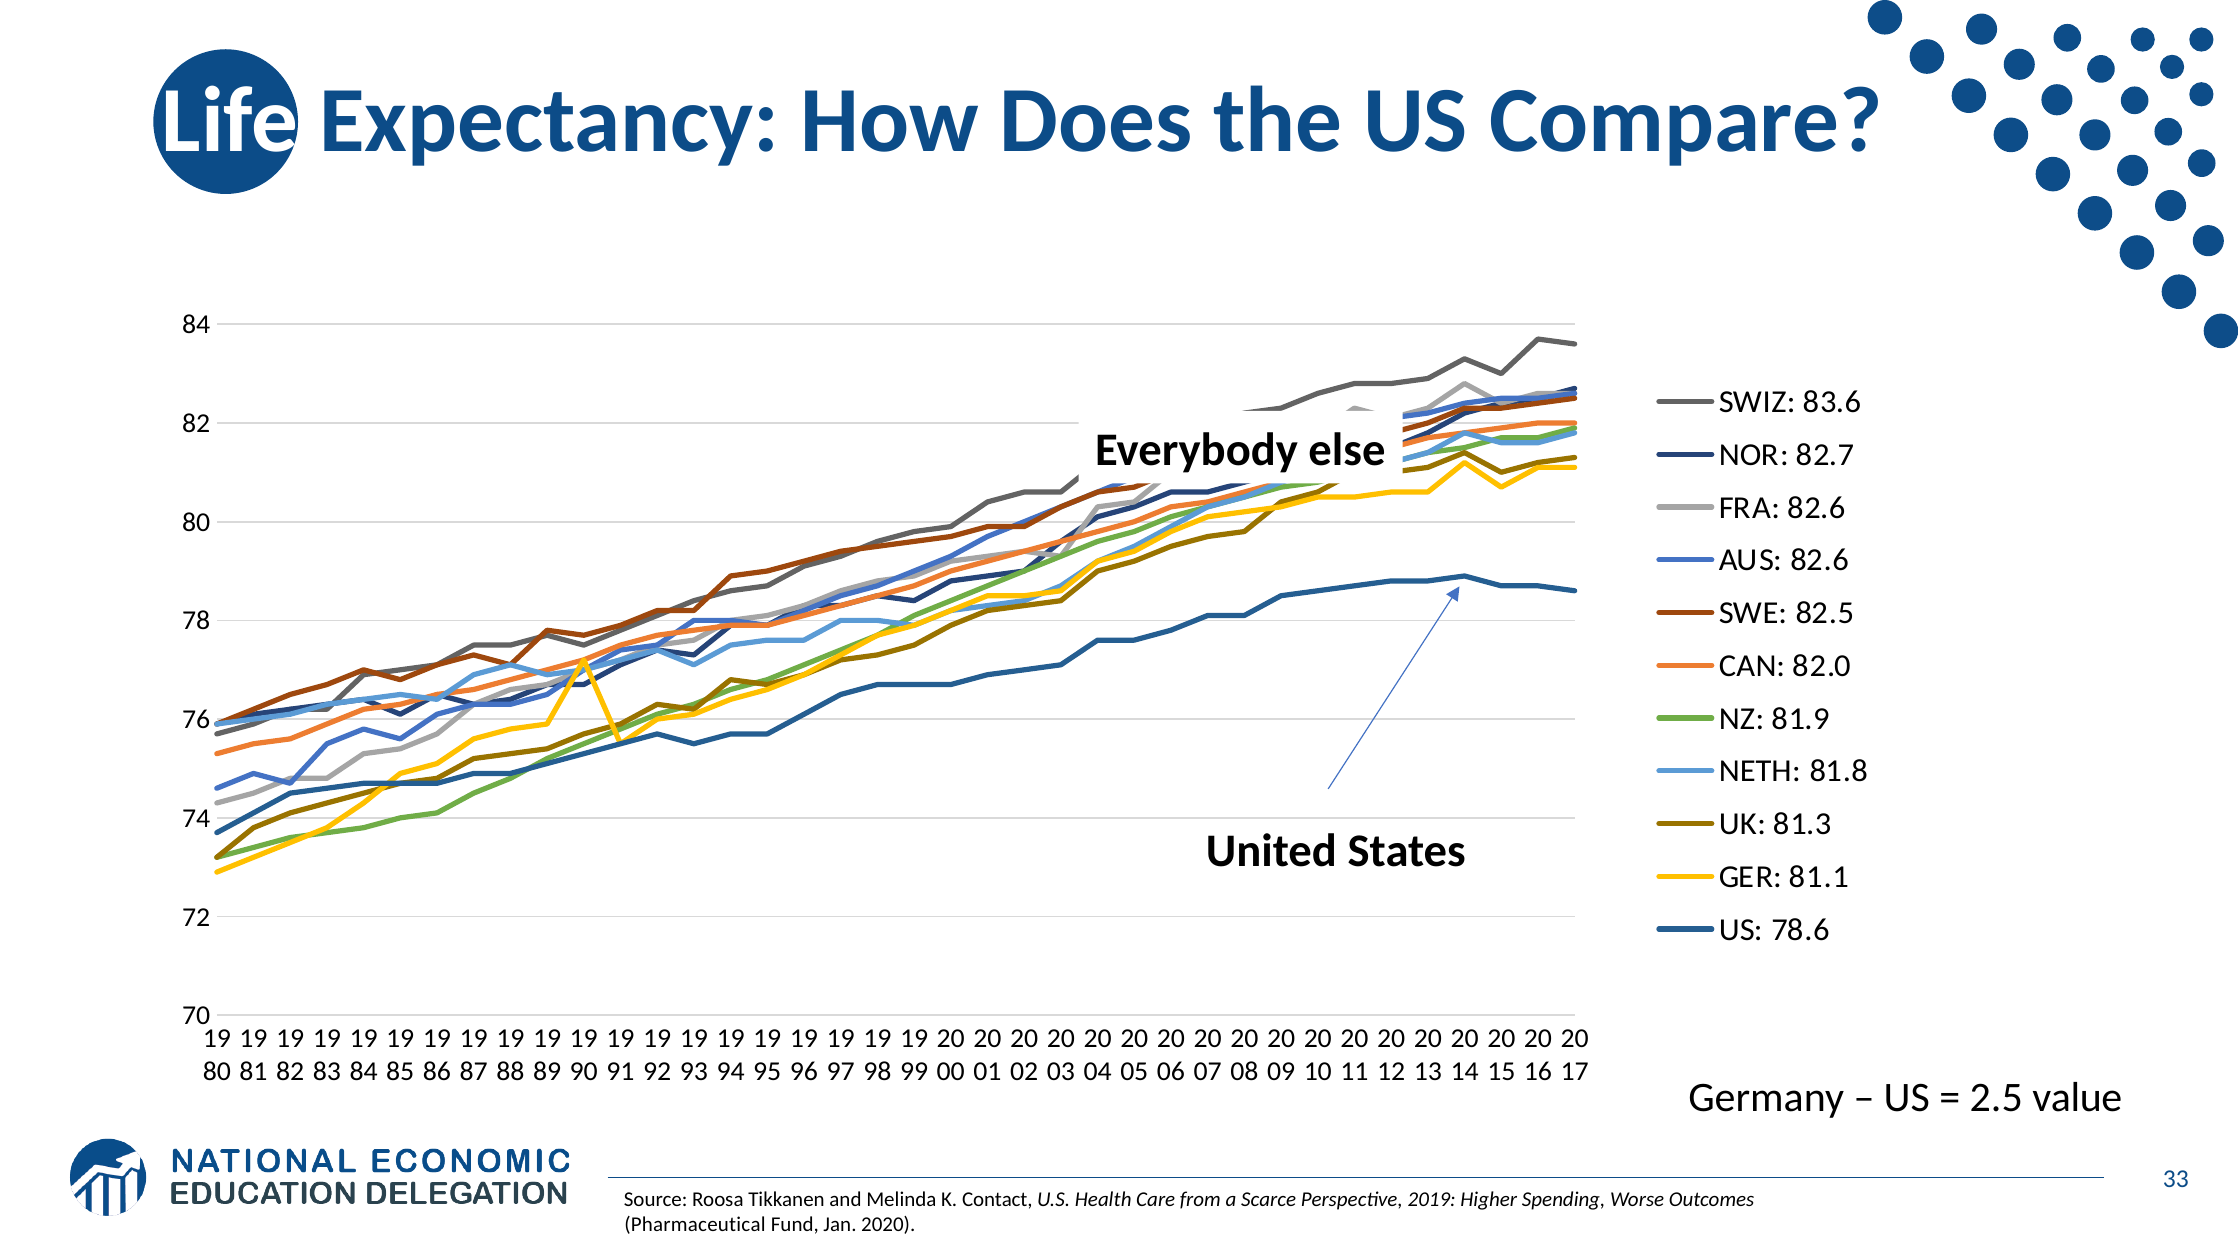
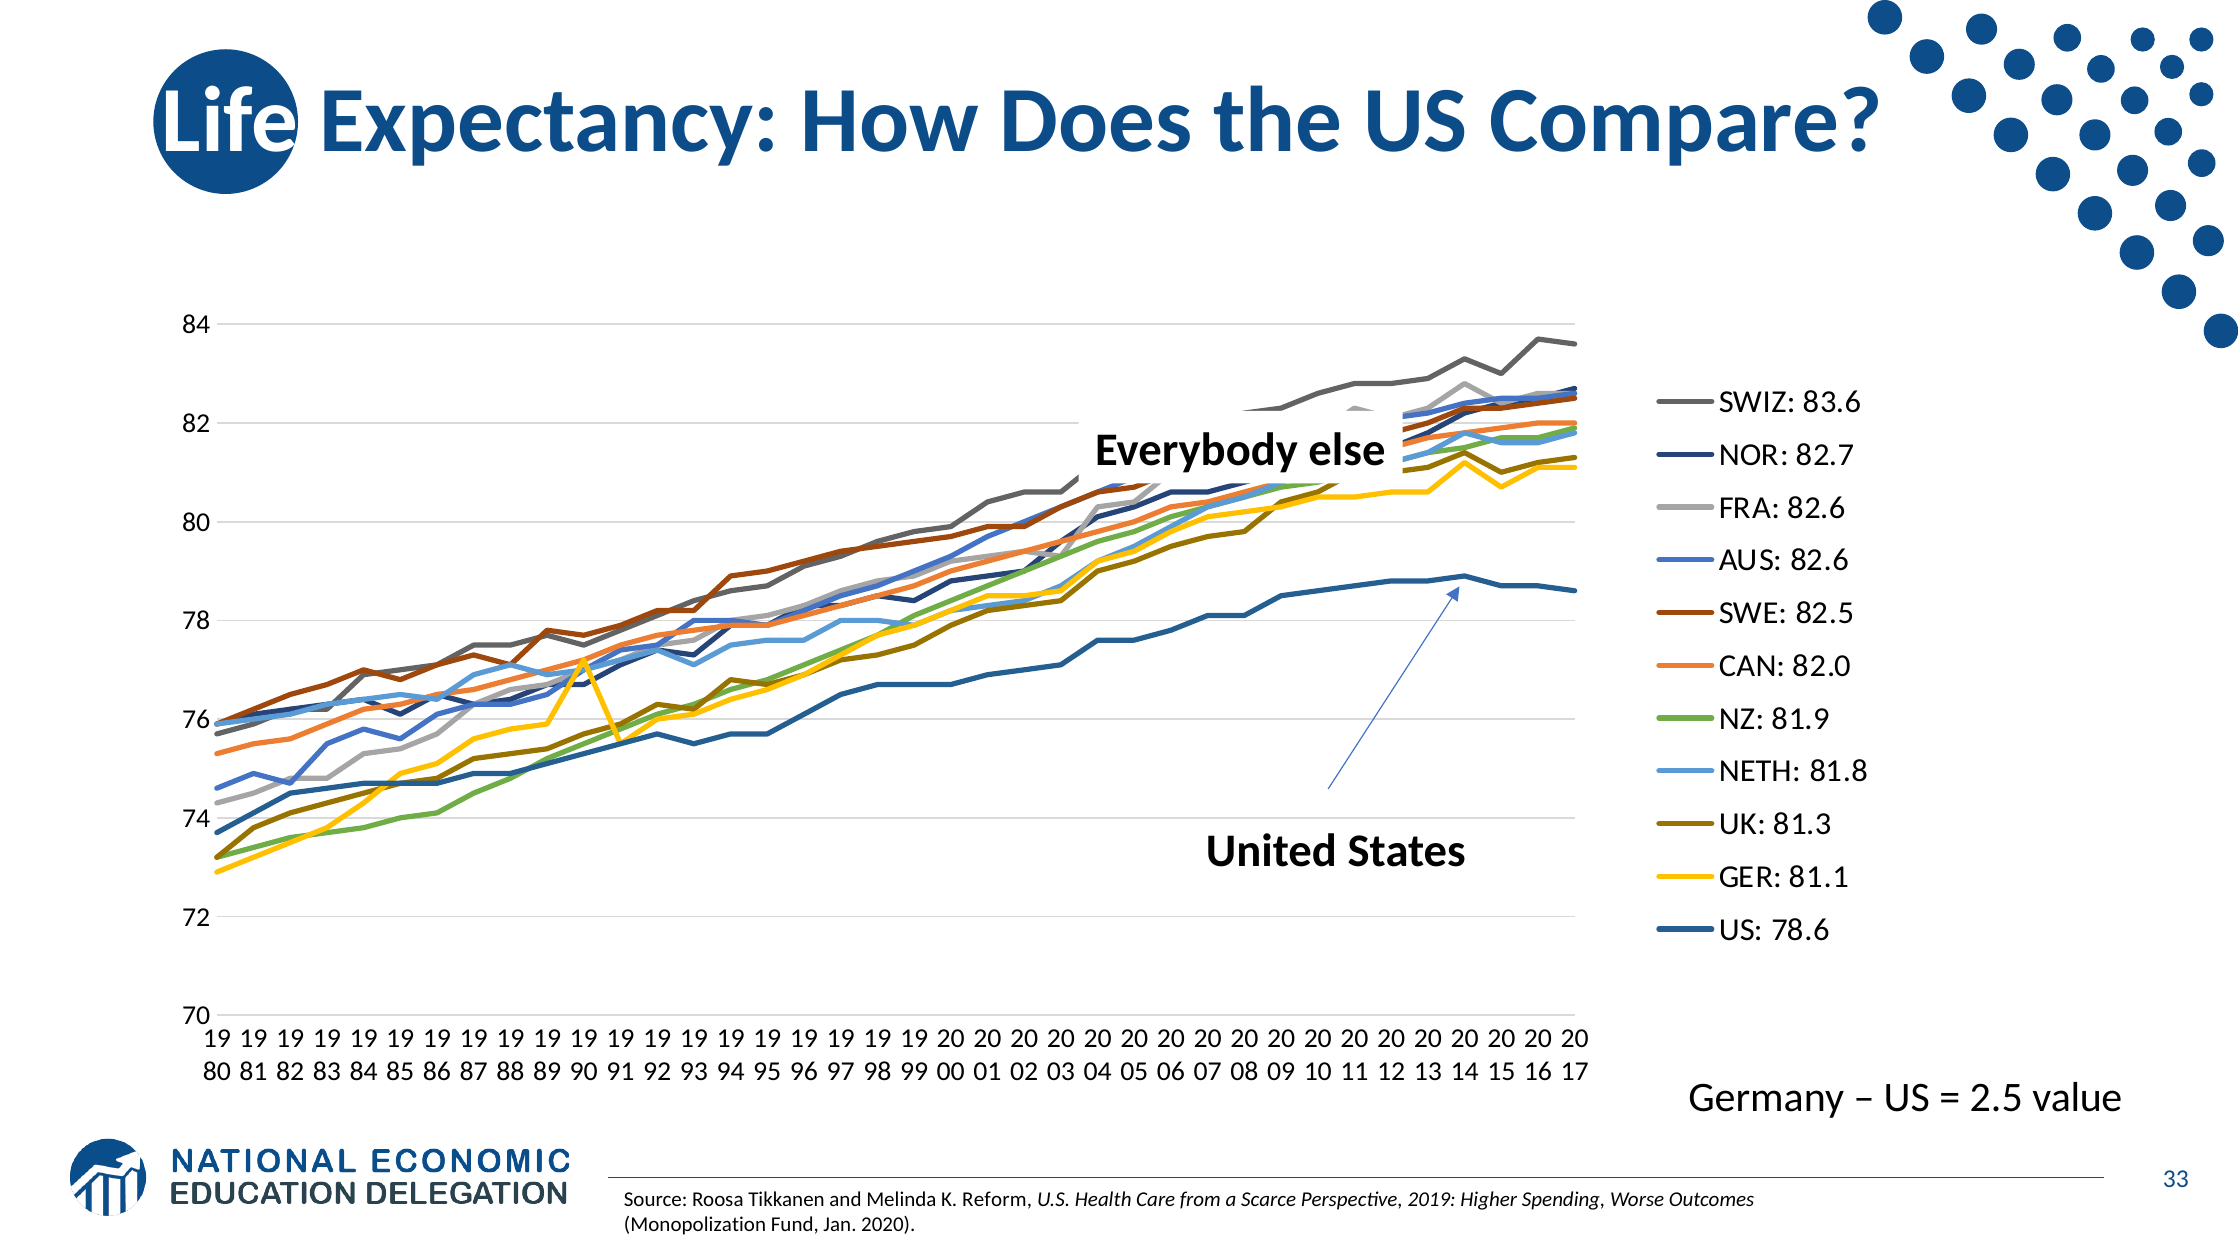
Contact: Contact -> Reform
Pharmaceutical: Pharmaceutical -> Monopolization
